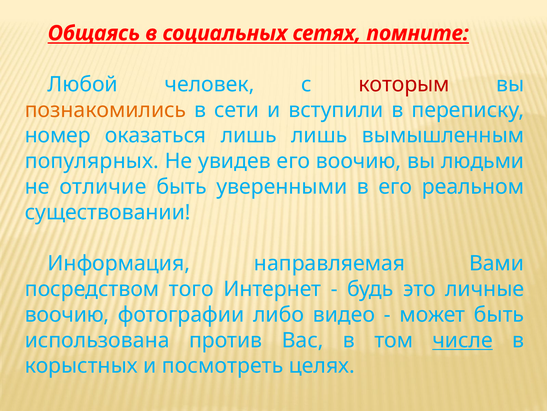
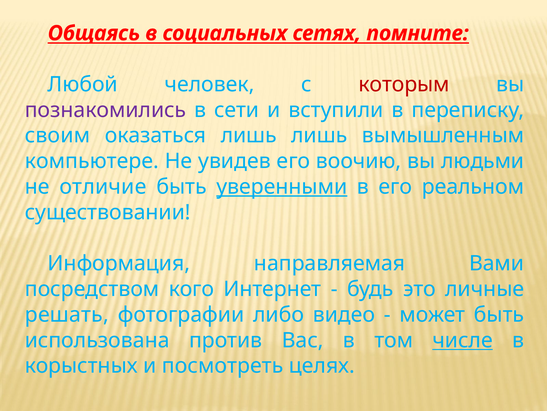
познакомились colour: orange -> purple
номер: номер -> своим
популярных: популярных -> компьютере
уверенными underline: none -> present
того: того -> кого
воочию at (67, 314): воочию -> решать
